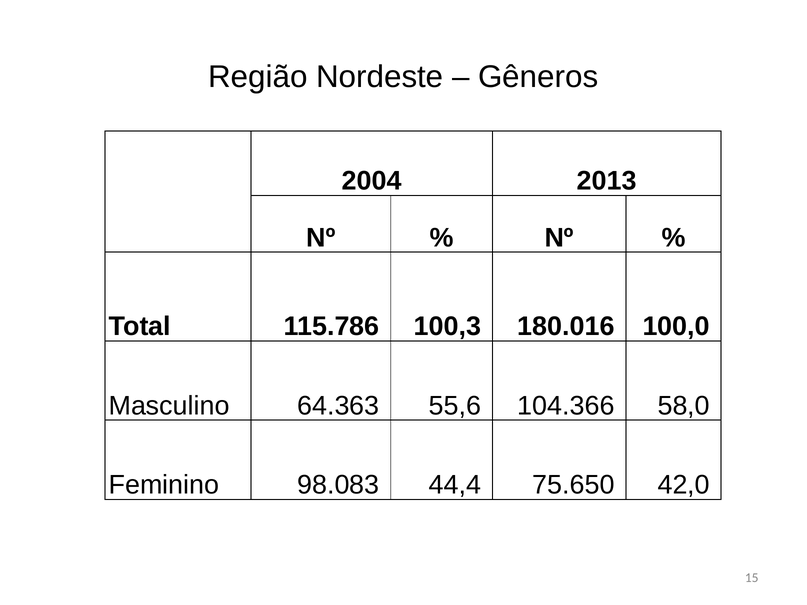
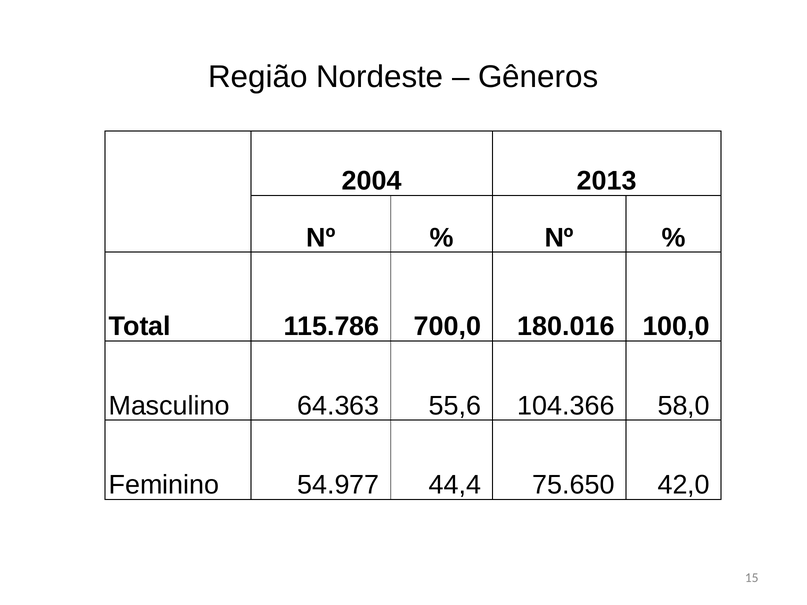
100,3: 100,3 -> 700,0
98.083: 98.083 -> 54.977
